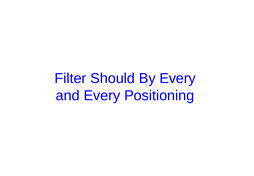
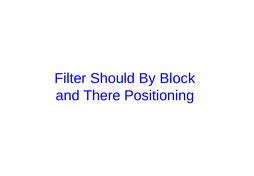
By Every: Every -> Block
and Every: Every -> There
